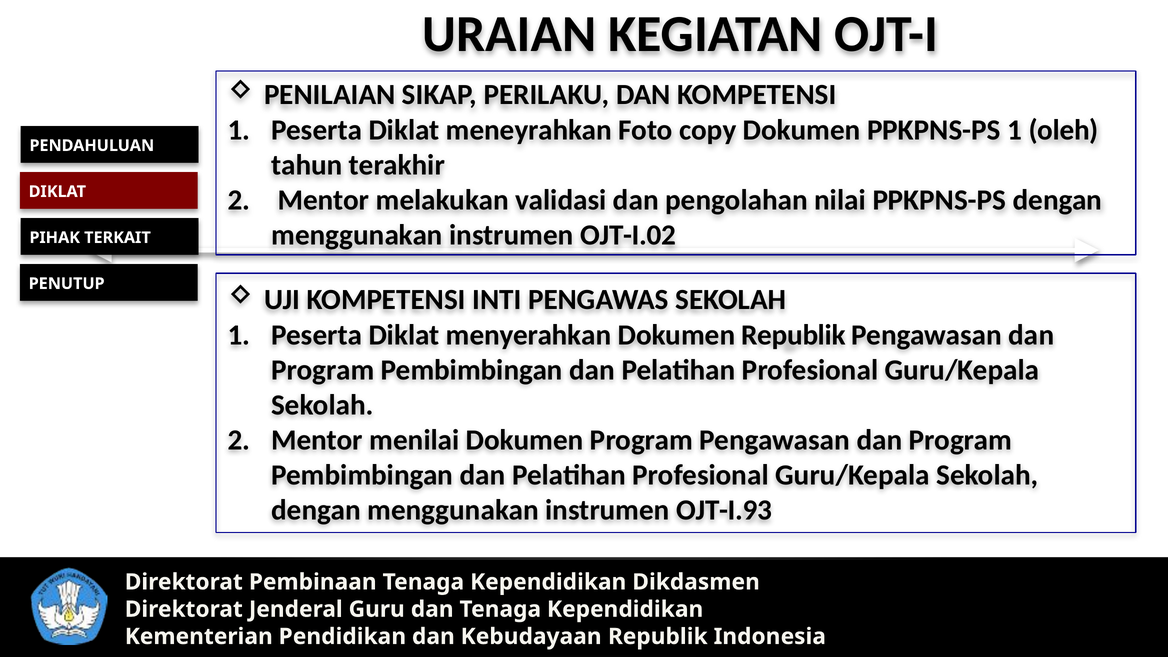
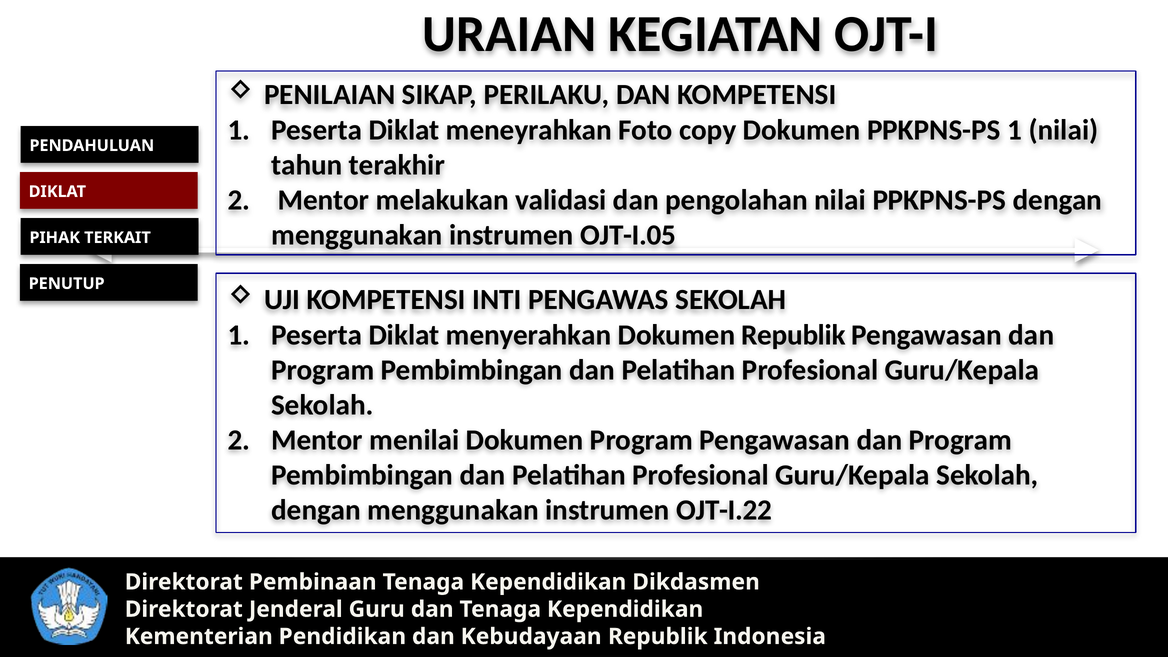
1 oleh: oleh -> nilai
OJT-I.02: OJT-I.02 -> OJT-I.05
OJT-I.93: OJT-I.93 -> OJT-I.22
